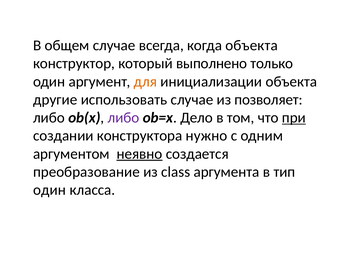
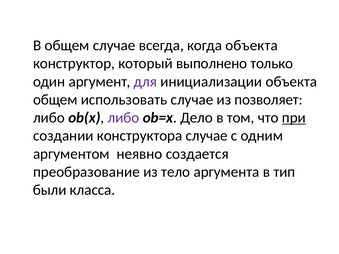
для colour: orange -> purple
другие at (55, 100): другие -> общем
конструктора нужно: нужно -> случае
неявно underline: present -> none
class: class -> тело
один at (50, 190): один -> были
